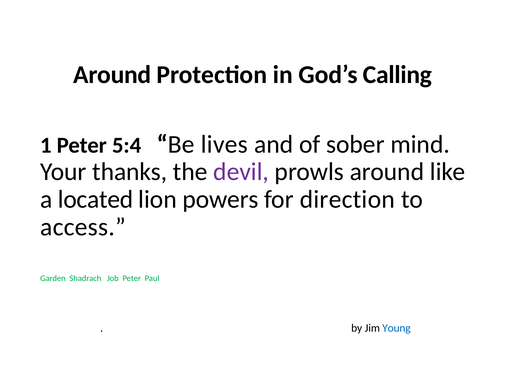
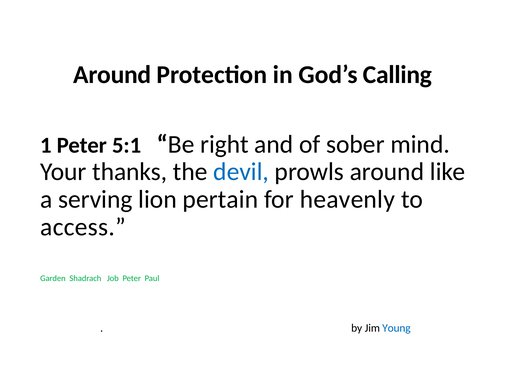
5:4: 5:4 -> 5:1
lives: lives -> right
devil colour: purple -> blue
located: located -> serving
powers: powers -> pertain
direction: direction -> heavenly
